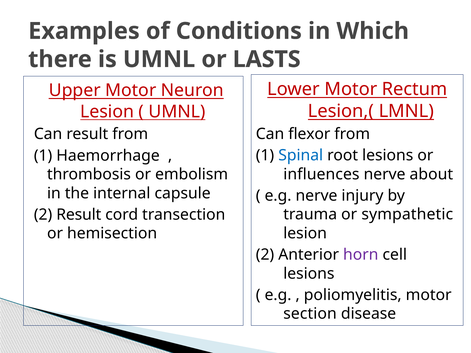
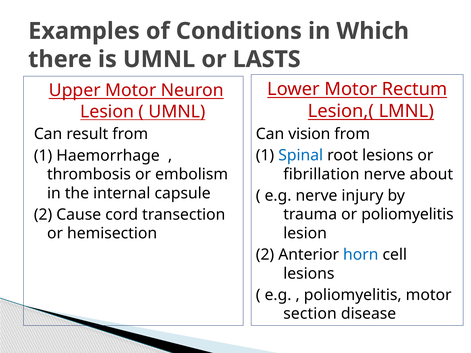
flexor: flexor -> vision
influences: influences -> fibrillation
or sympathetic: sympathetic -> poliomyelitis
2 Result: Result -> Cause
horn colour: purple -> blue
